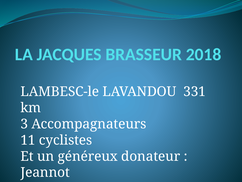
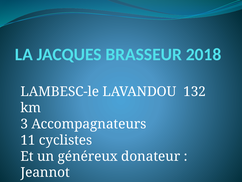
331: 331 -> 132
